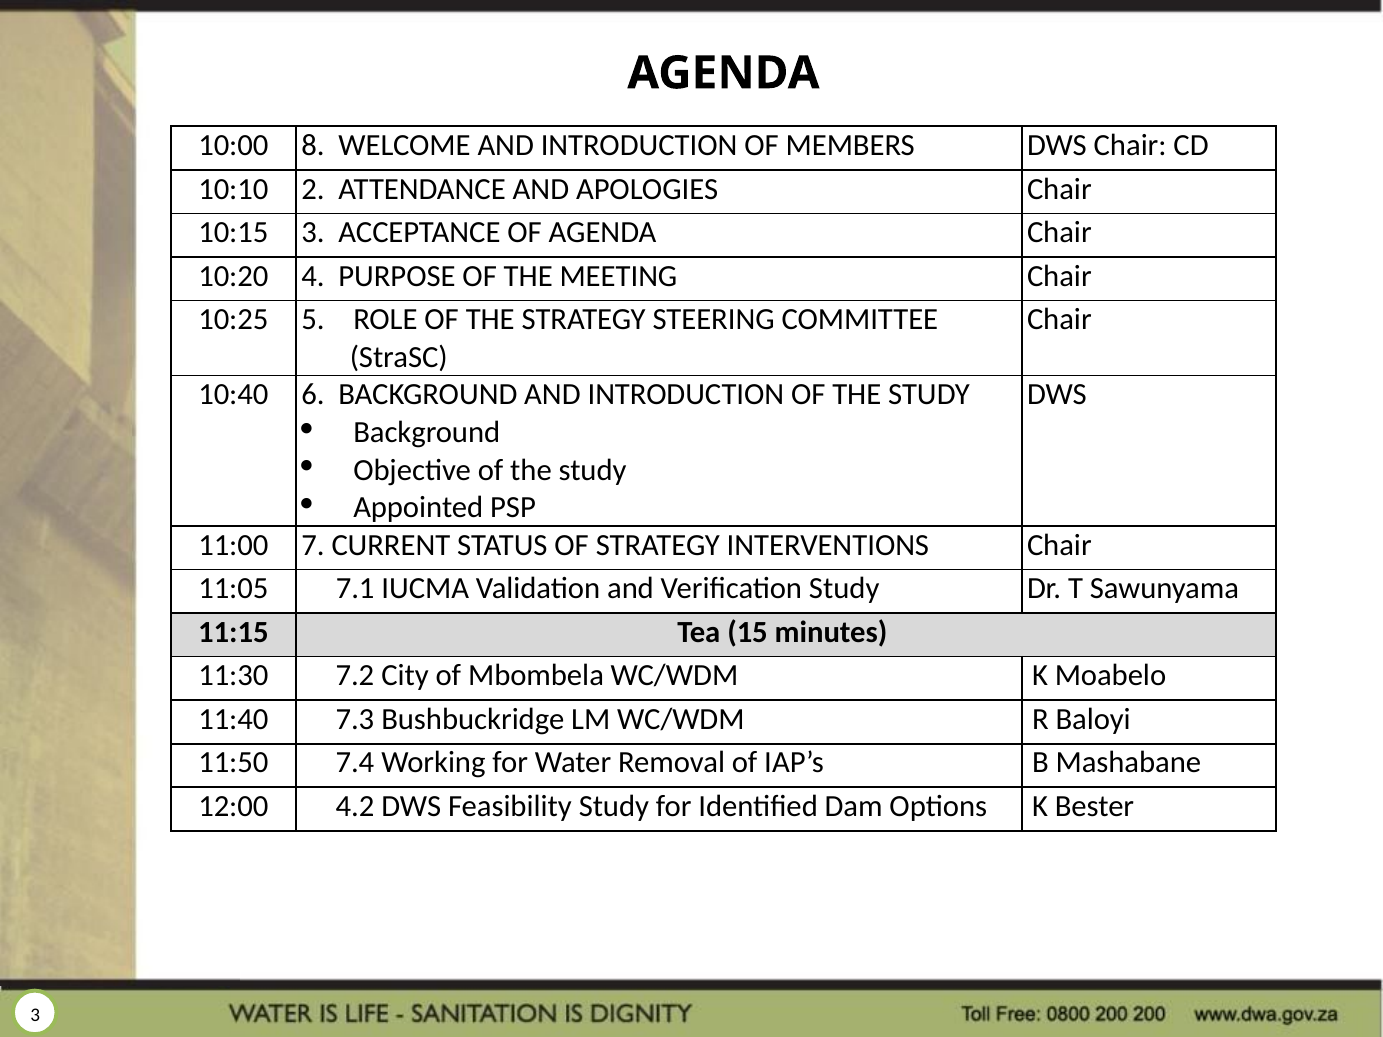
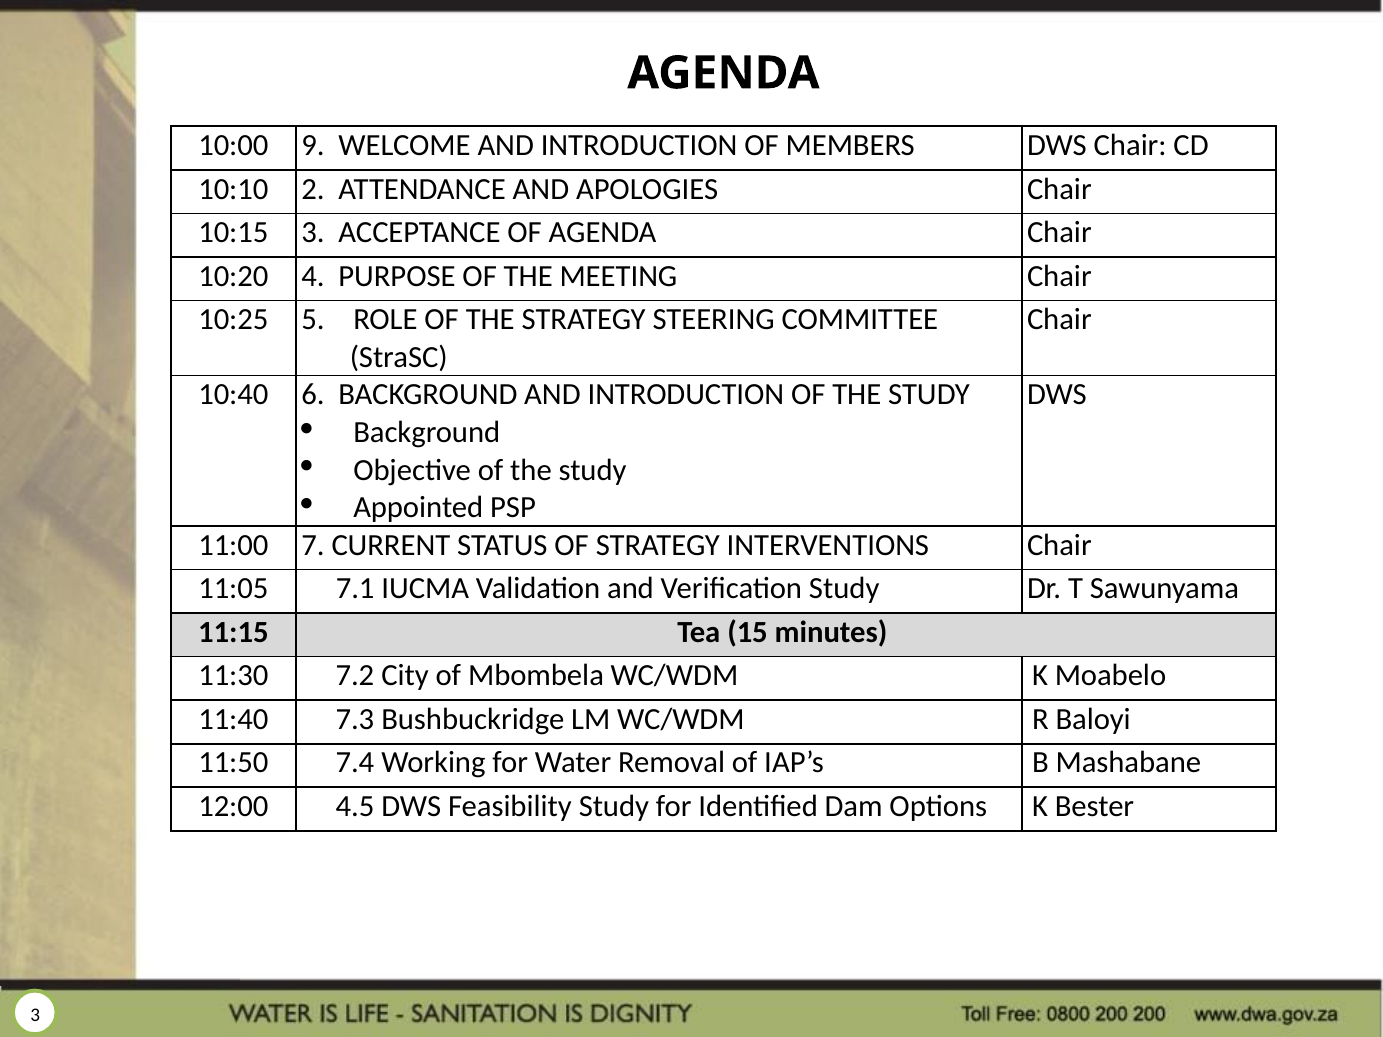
8: 8 -> 9
4.2: 4.2 -> 4.5
